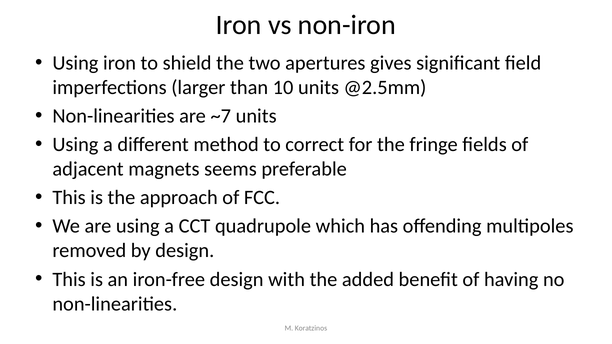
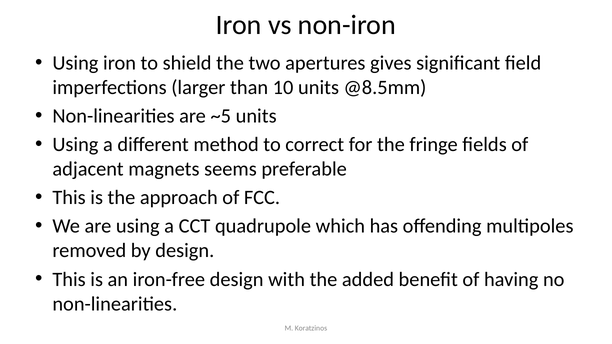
@2.5mm: @2.5mm -> @8.5mm
~7: ~7 -> ~5
